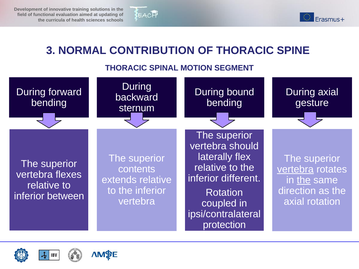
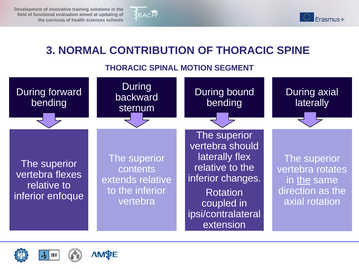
gesture at (312, 103): gesture -> laterally
vertebra at (295, 169) underline: present -> none
different: different -> changes
between: between -> enfoque
protection: protection -> extension
